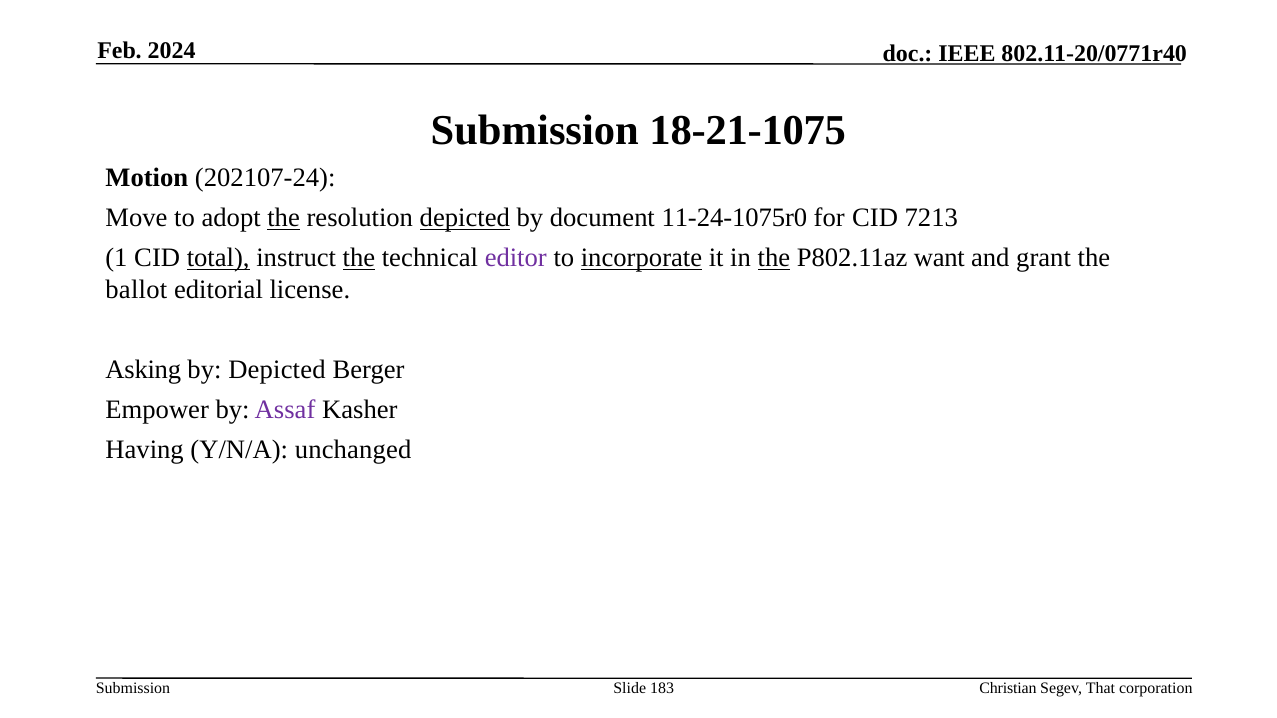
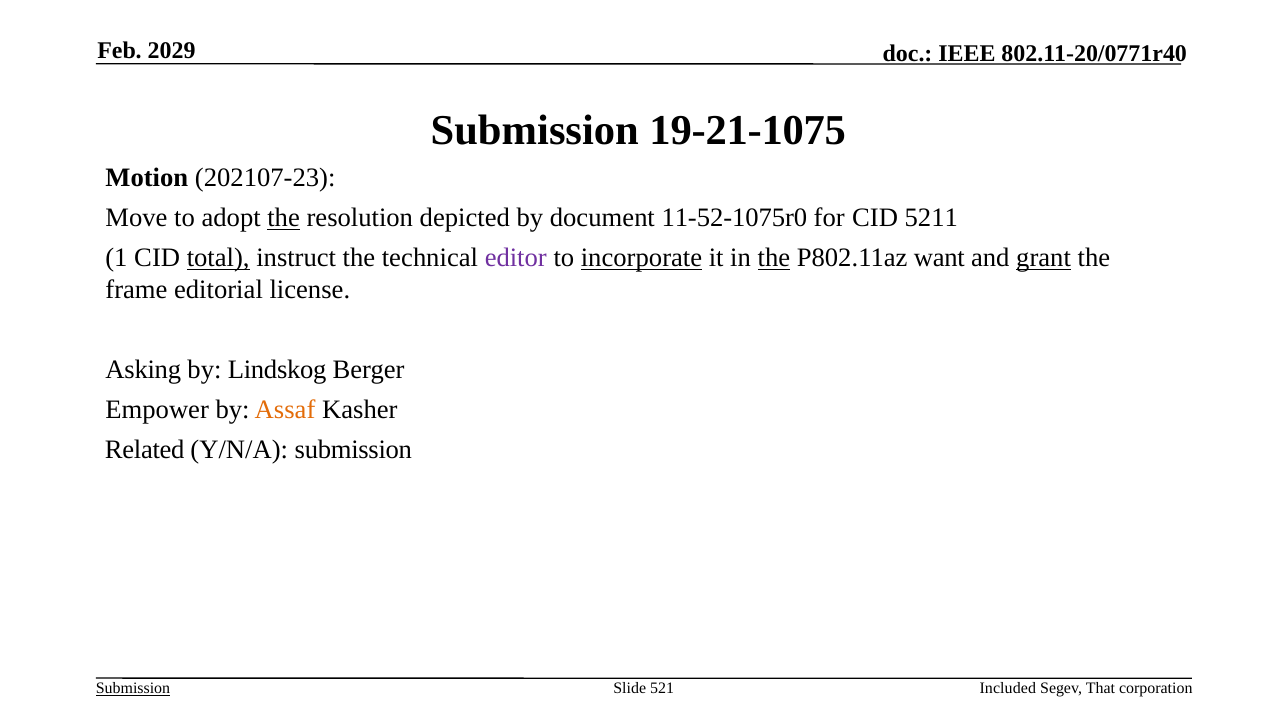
2024: 2024 -> 2029
18-21-1075: 18-21-1075 -> 19-21-1075
202107-24: 202107-24 -> 202107-23
depicted at (465, 218) underline: present -> none
11-24-1075r0: 11-24-1075r0 -> 11-52-1075r0
7213: 7213 -> 5211
the at (359, 258) underline: present -> none
grant underline: none -> present
ballot: ballot -> frame
by Depicted: Depicted -> Lindskog
Assaf colour: purple -> orange
Having: Having -> Related
Y/N/A unchanged: unchanged -> submission
Submission at (133, 689) underline: none -> present
183: 183 -> 521
Christian: Christian -> Included
